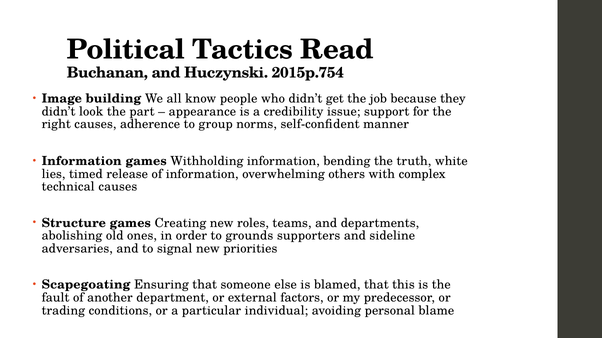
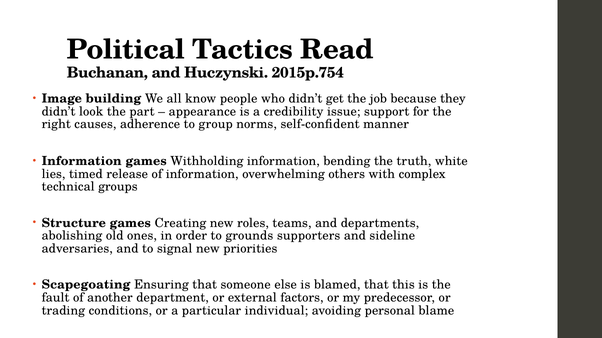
technical causes: causes -> groups
